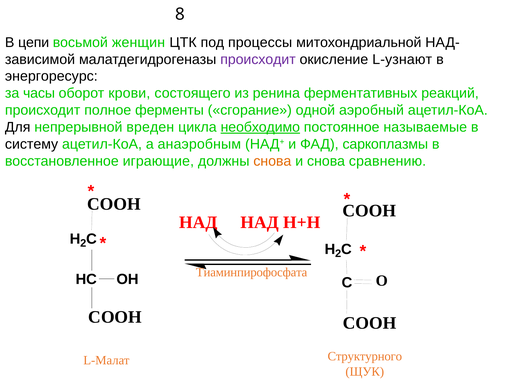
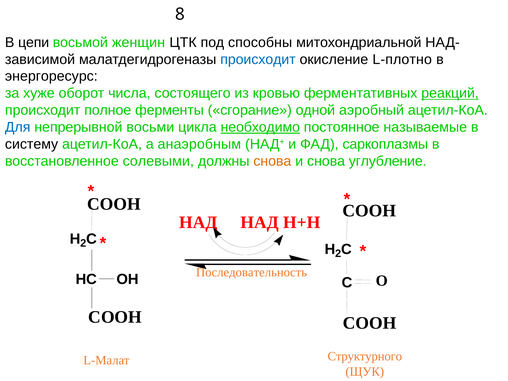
процессы: процессы -> способны
происходит at (258, 59) colour: purple -> blue
L-узнают: L-узнают -> L-плотно
часы: часы -> хуже
крови: крови -> числа
ренина: ренина -> кровью
реакций underline: none -> present
Для colour: black -> blue
вреден: вреден -> восьми
играющие: играющие -> солевыми
сравнению: сравнению -> углубление
Тиаминпирофосфата: Тиаминпирофосфата -> Последовательность
